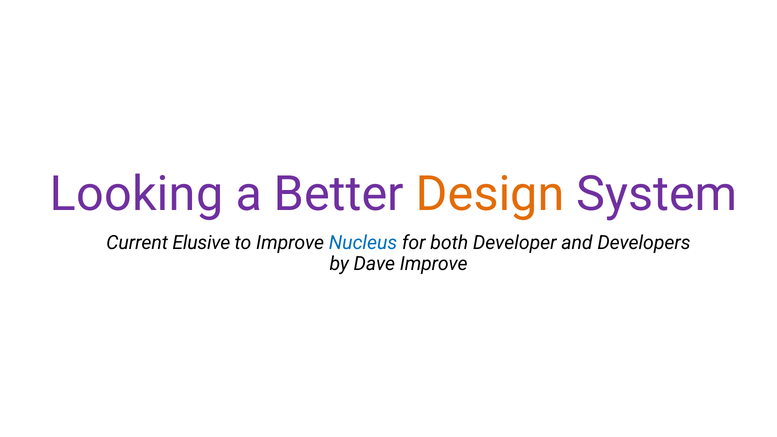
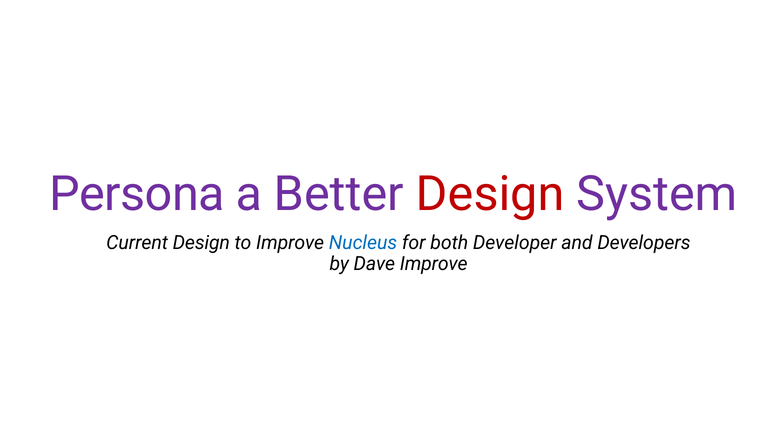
Looking: Looking -> Persona
Design at (490, 194) colour: orange -> red
Current Elusive: Elusive -> Design
